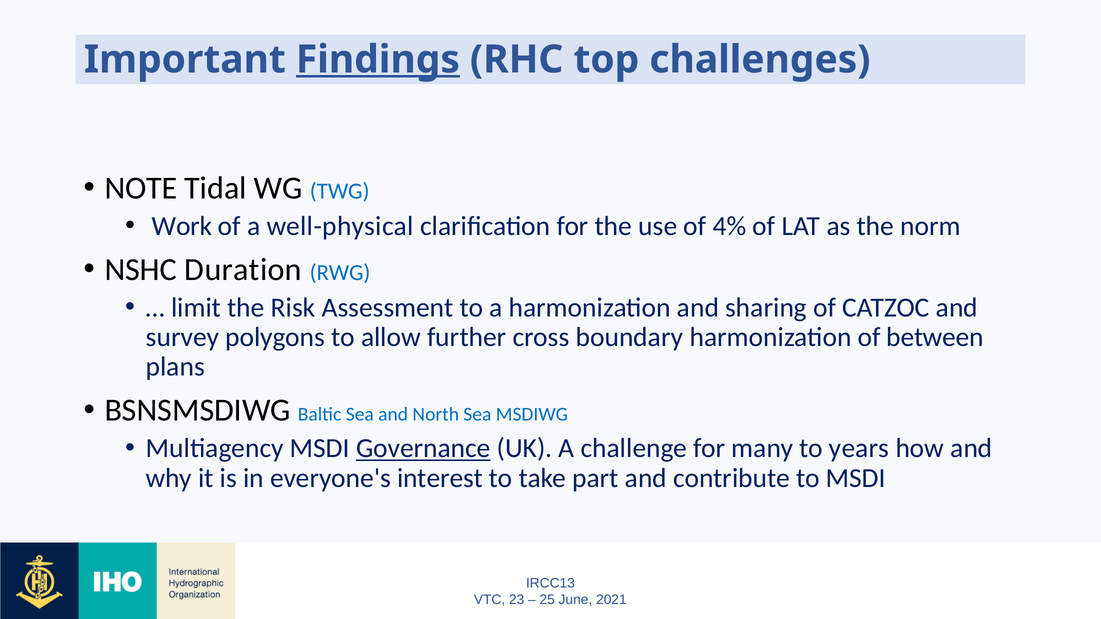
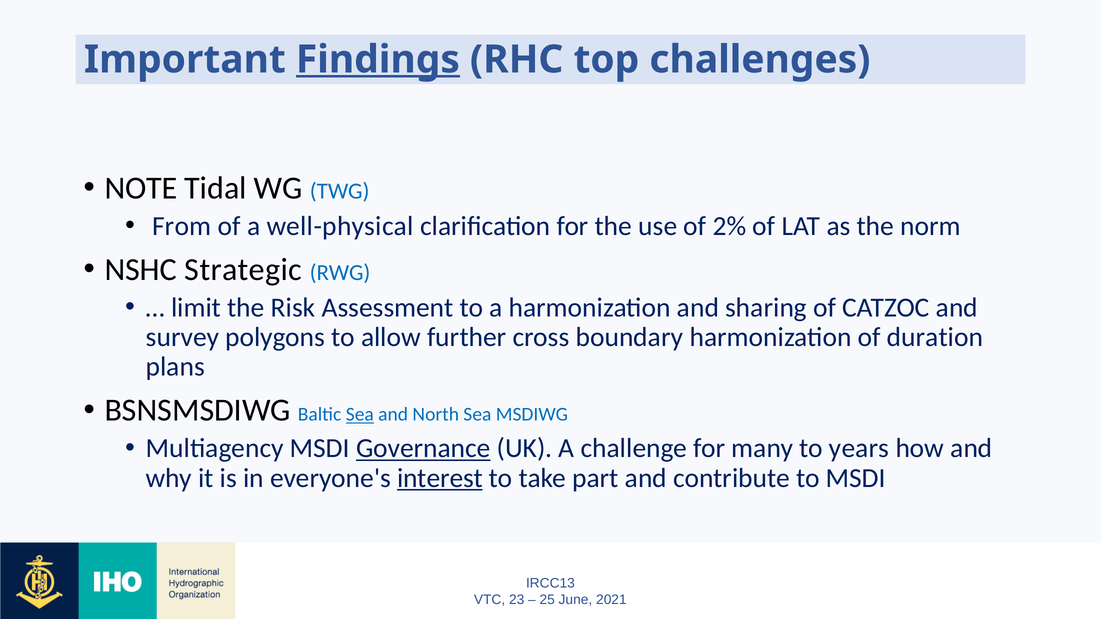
Work: Work -> From
4%: 4% -> 2%
Duration: Duration -> Strategic
between: between -> duration
Sea at (360, 415) underline: none -> present
interest underline: none -> present
